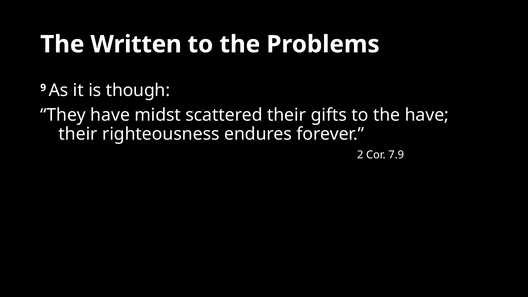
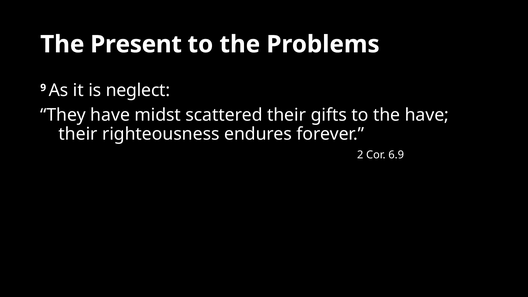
Written: Written -> Present
though: though -> neglect
7.9: 7.9 -> 6.9
